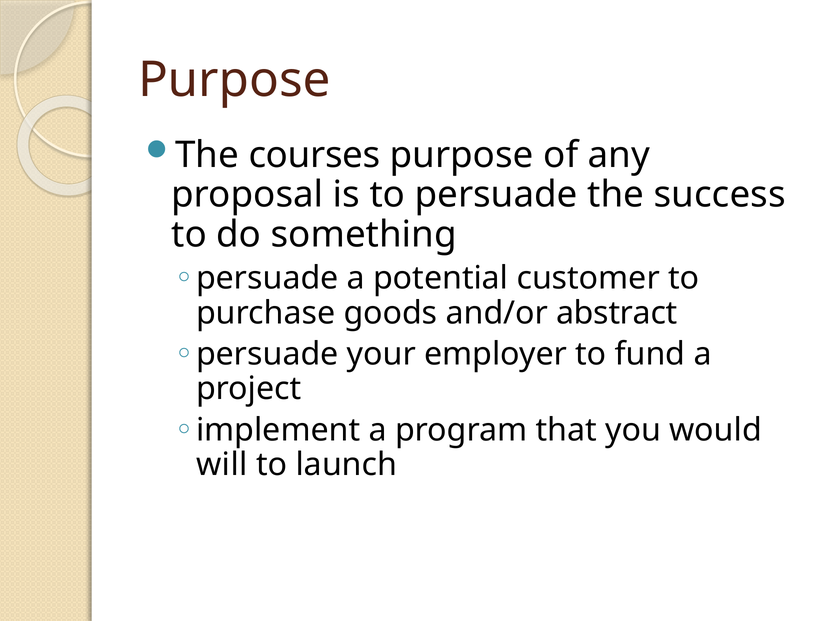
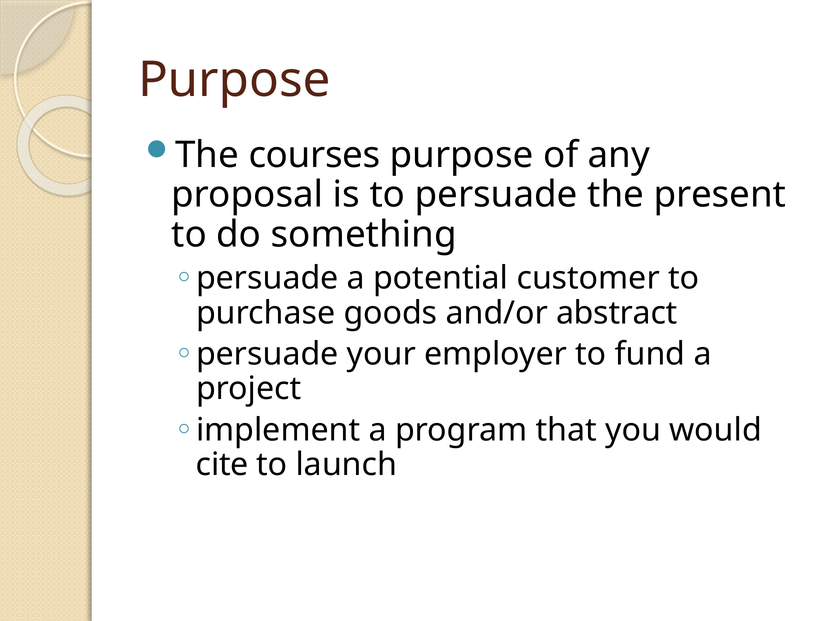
success: success -> present
will: will -> cite
